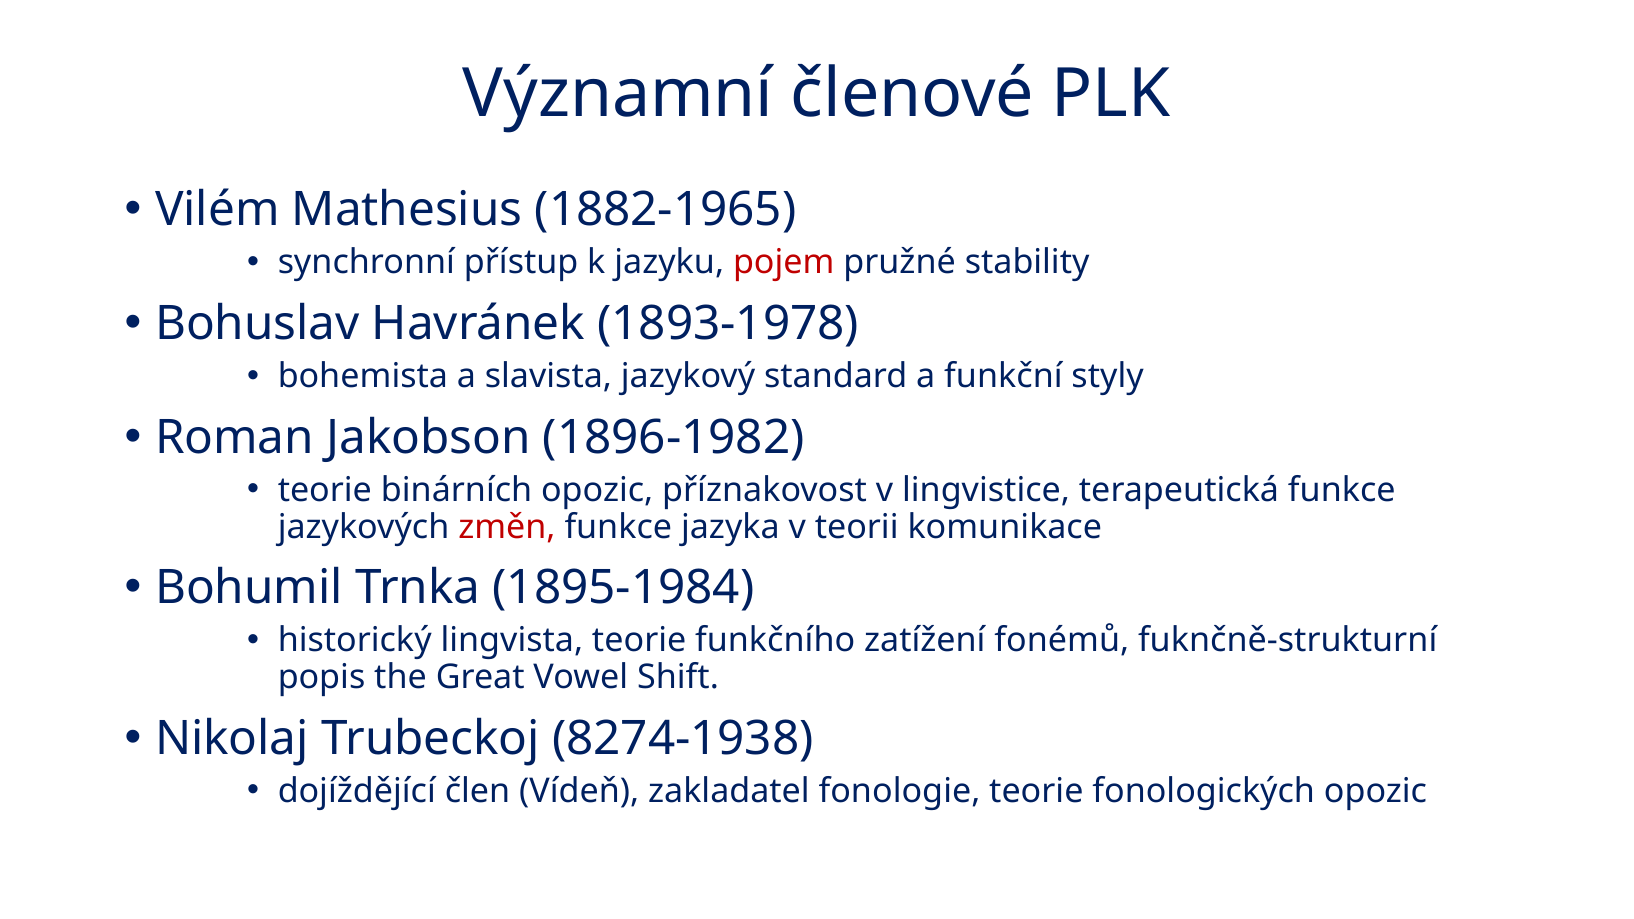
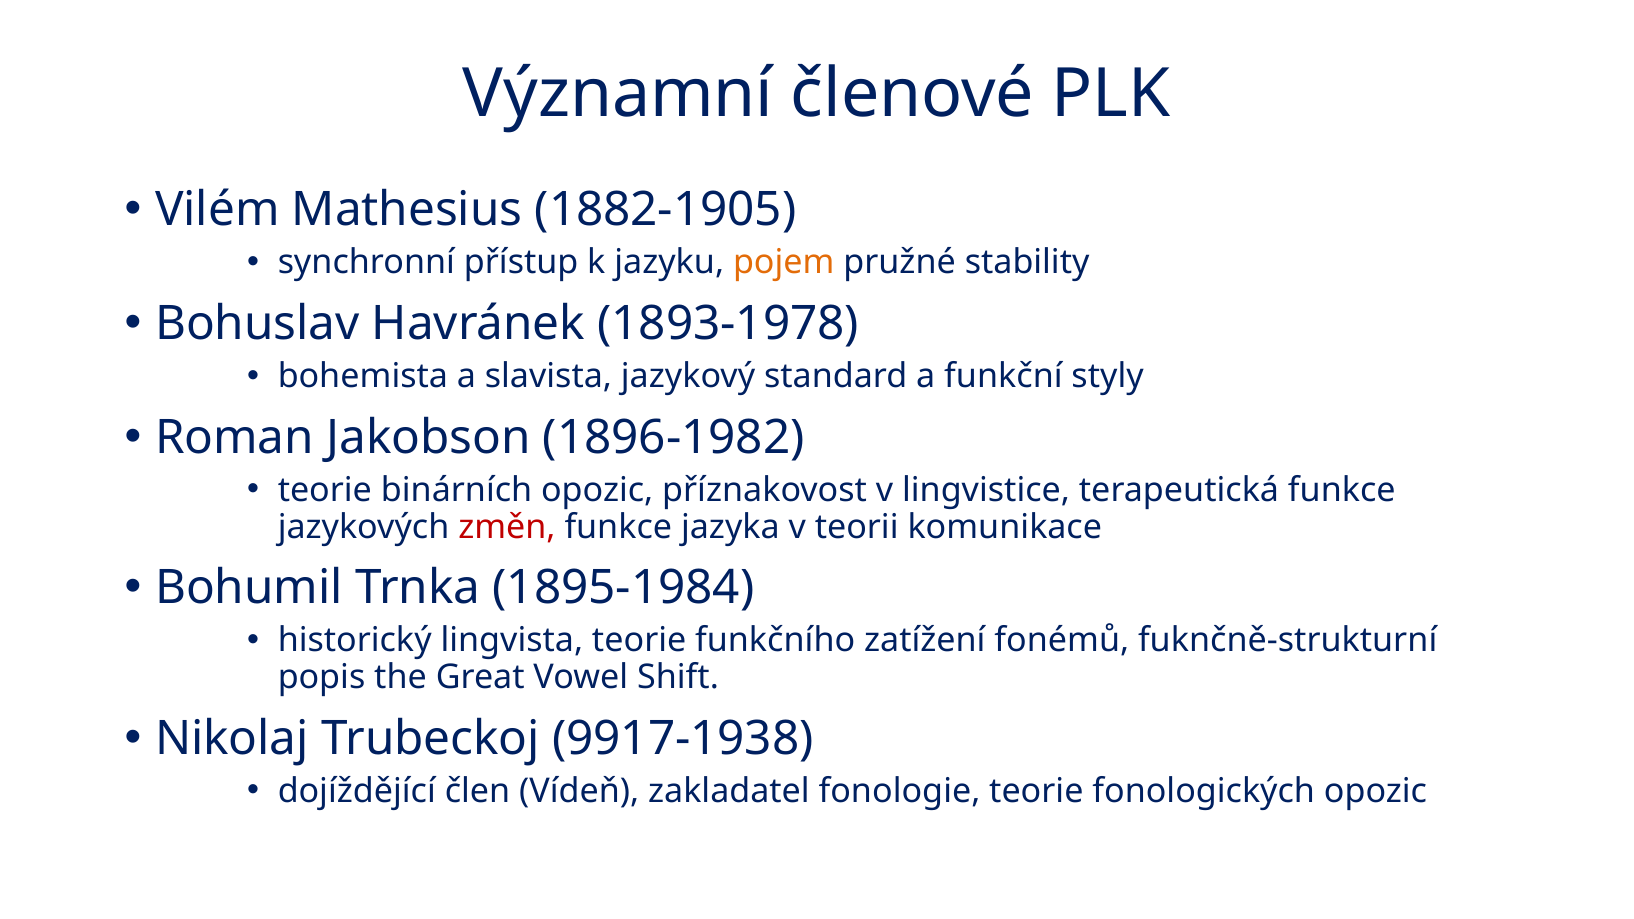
1882-1965: 1882-1965 -> 1882-1905
pojem colour: red -> orange
8274-1938: 8274-1938 -> 9917-1938
